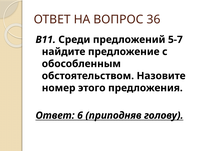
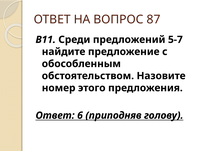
36: 36 -> 87
